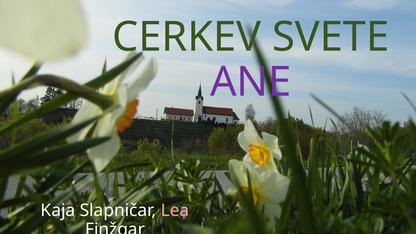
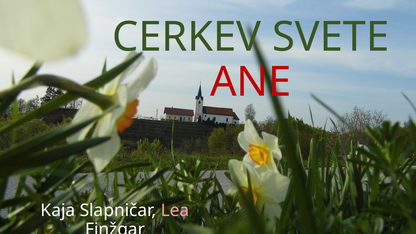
ANE colour: purple -> red
